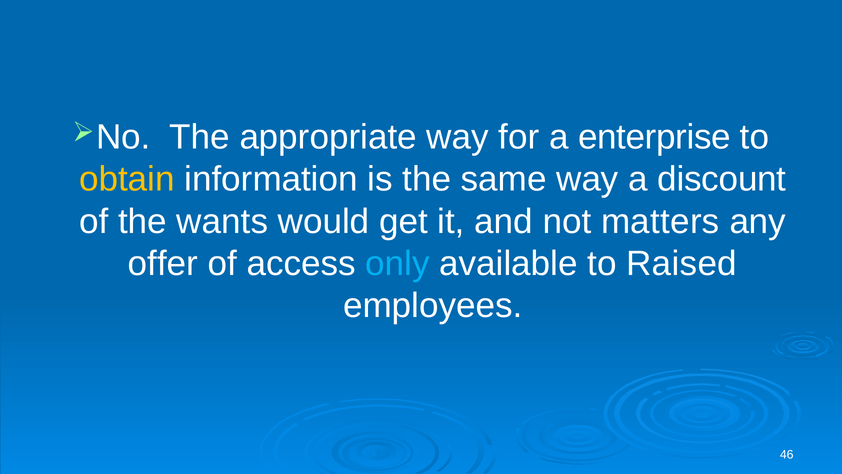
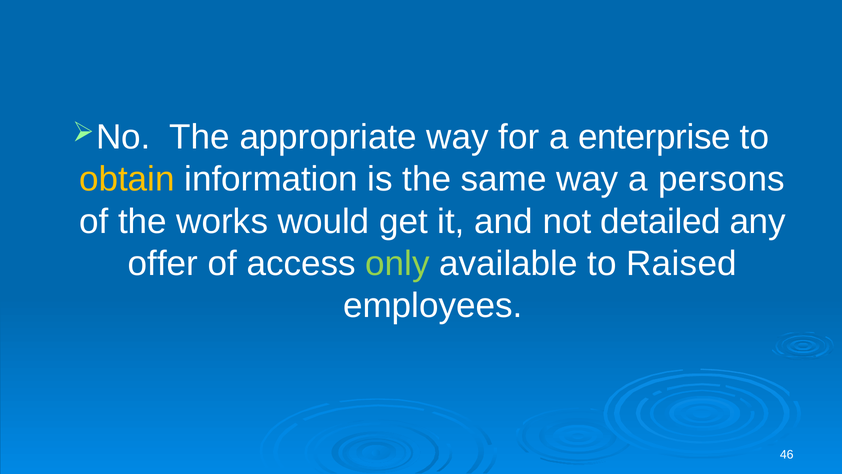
discount: discount -> persons
wants: wants -> works
matters: matters -> detailed
only colour: light blue -> light green
